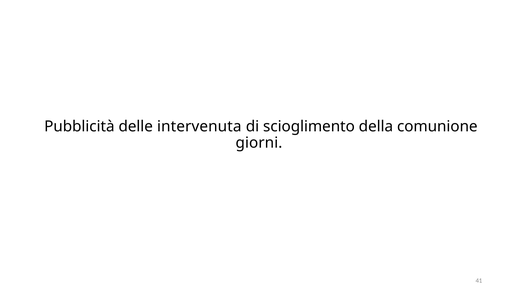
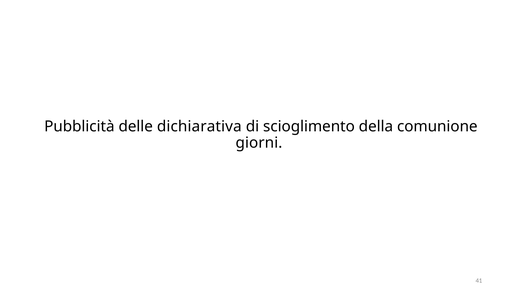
intervenuta: intervenuta -> dichiarativa
